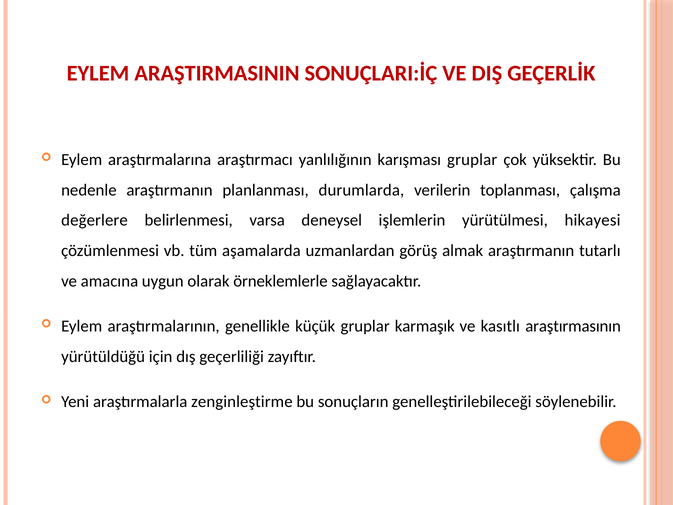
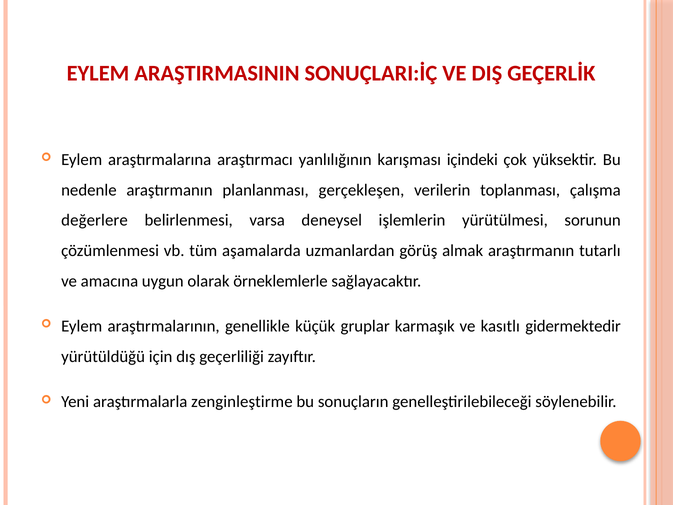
karışması gruplar: gruplar -> içindeki
durumlarda: durumlarda -> gerçekleşen
hikayesi: hikayesi -> sorunun
araştırmasının: araştırmasının -> gidermektedir
